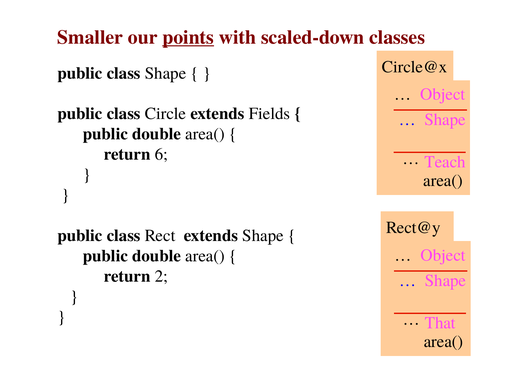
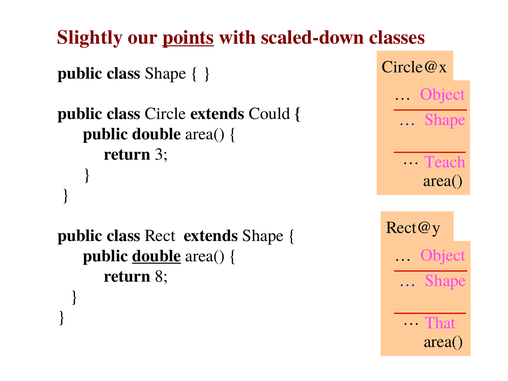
Smaller: Smaller -> Slightly
Fields: Fields -> Could
6: 6 -> 3
double at (157, 256) underline: none -> present
2: 2 -> 8
